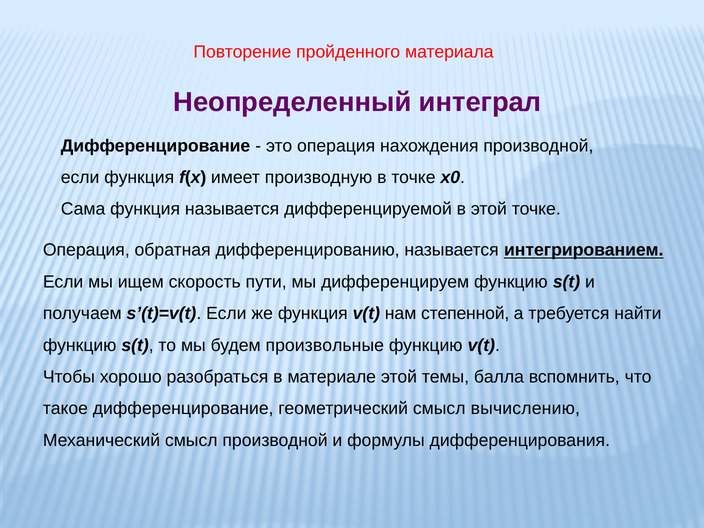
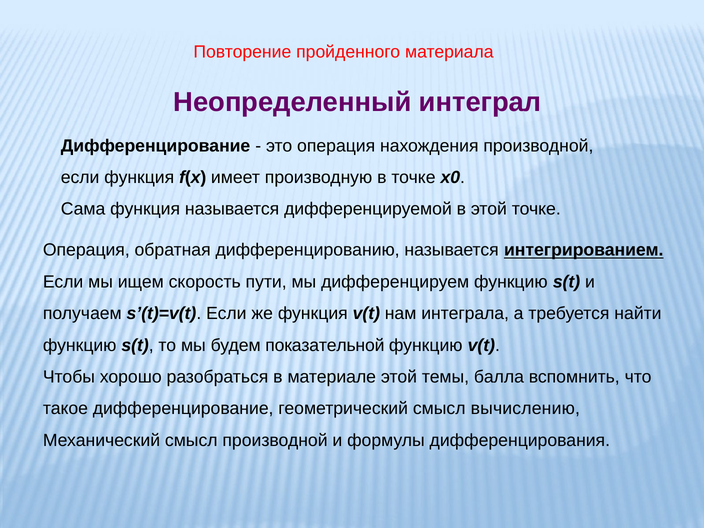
степенной: степенной -> интеграла
произвольные: произвольные -> показательной
